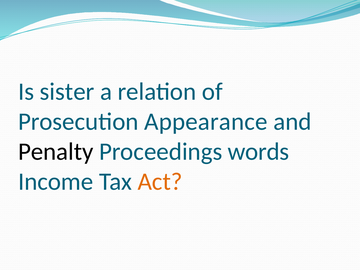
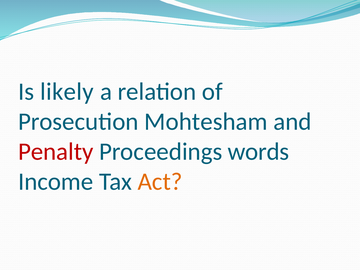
sister: sister -> likely
Appearance: Appearance -> Mohtesham
Penalty colour: black -> red
